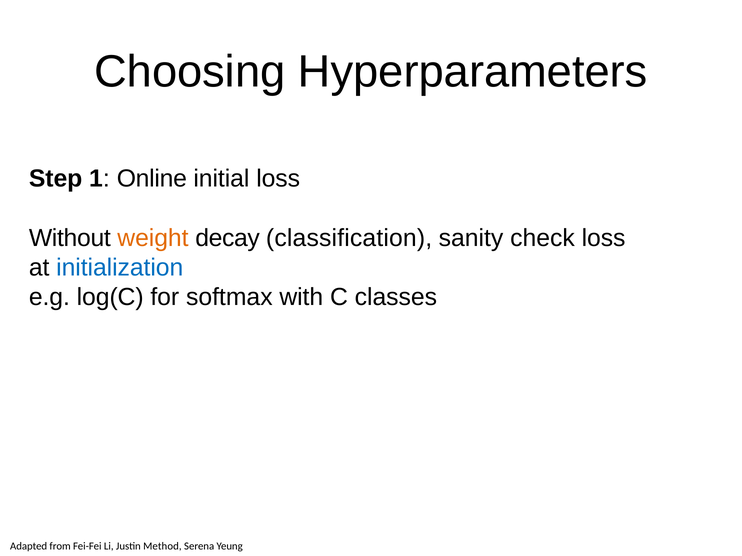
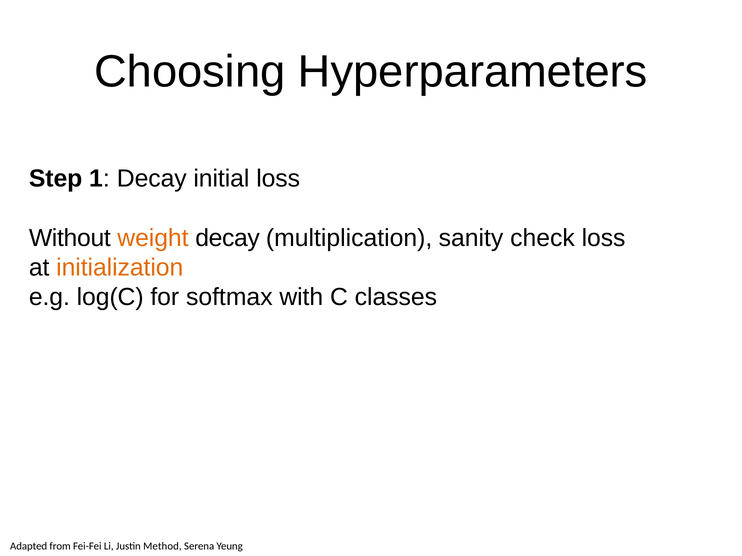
1 Online: Online -> Decay
classification: classification -> multiplication
initialization colour: blue -> orange
